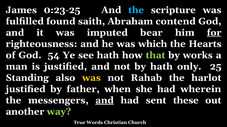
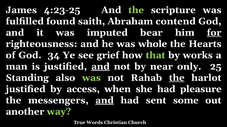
0:23-25: 0:23-25 -> 4:23-25
the at (136, 10) colour: light blue -> light green
which: which -> whole
54: 54 -> 34
see hath: hath -> grief
and at (100, 67) underline: none -> present
by hath: hath -> near
was at (91, 78) colour: yellow -> light green
the at (177, 78) underline: none -> present
father: father -> access
wherein: wherein -> pleasure
these: these -> some
